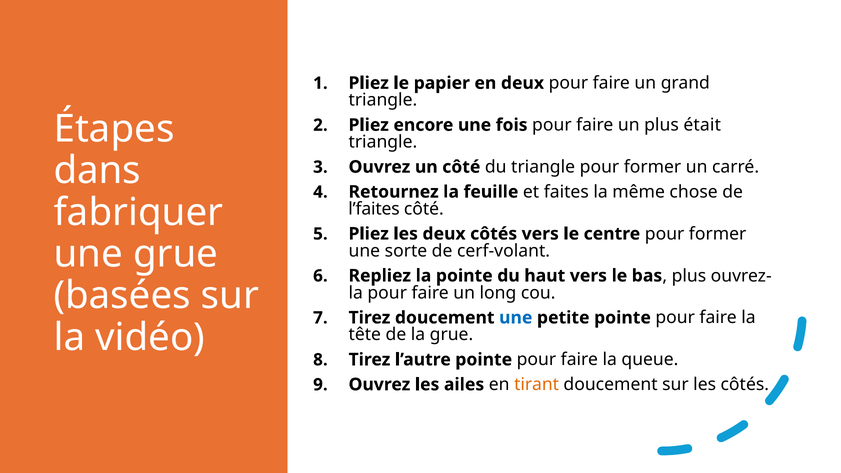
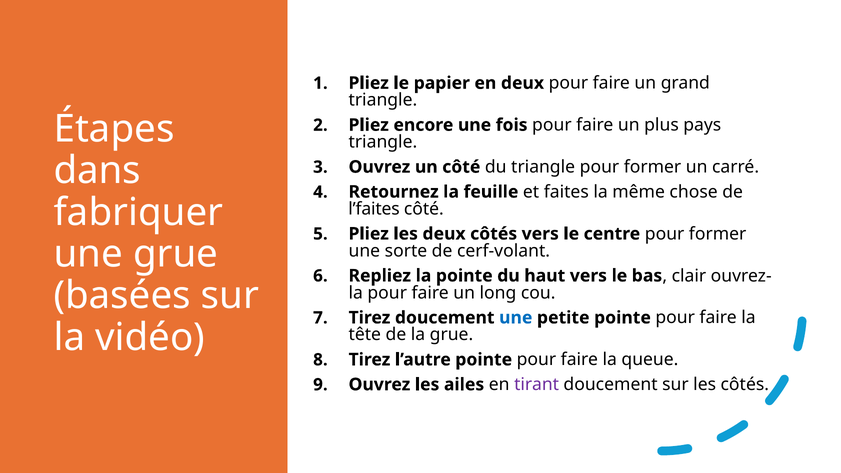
était: était -> pays
plus at (689, 276): plus -> clair
tirant colour: orange -> purple
